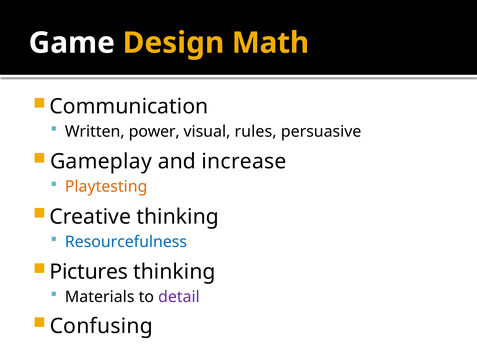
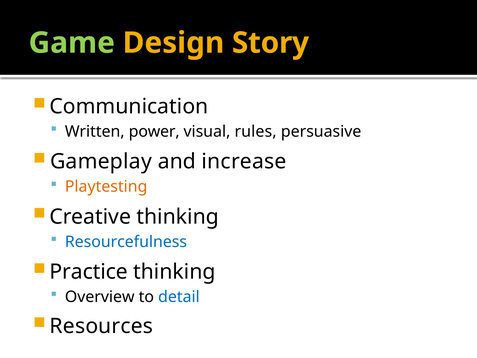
Game colour: white -> light green
Math: Math -> Story
Pictures: Pictures -> Practice
Materials: Materials -> Overview
detail colour: purple -> blue
Confusing: Confusing -> Resources
